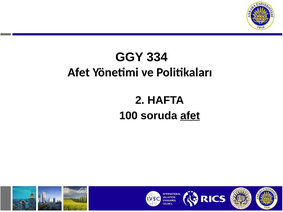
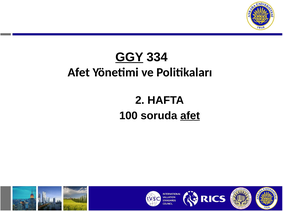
GGY underline: none -> present
